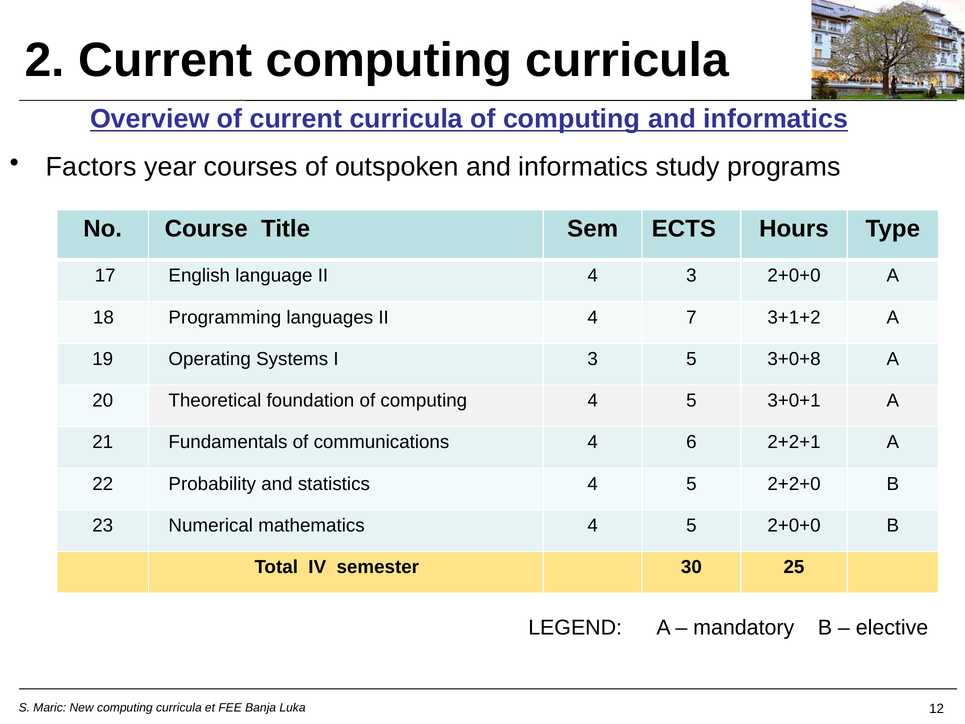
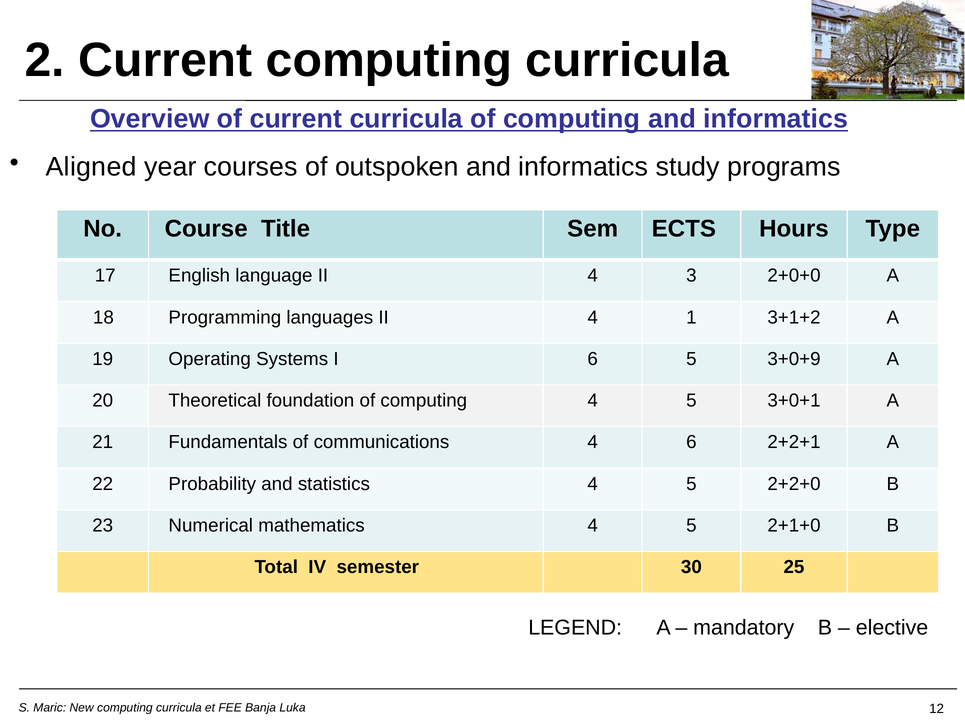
Factors: Factors -> Aligned
7: 7 -> 1
I 3: 3 -> 6
3+0+8: 3+0+8 -> 3+0+9
5 2+0+0: 2+0+0 -> 2+1+0
